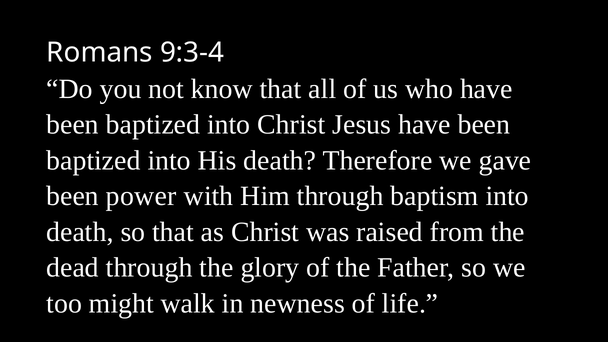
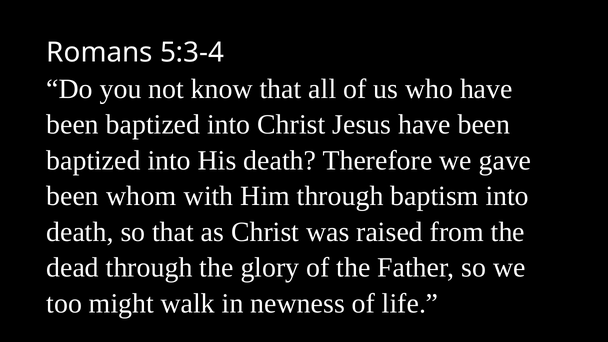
9:3-4: 9:3-4 -> 5:3-4
power: power -> whom
